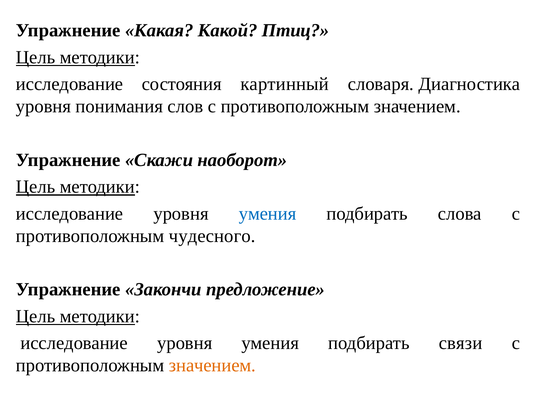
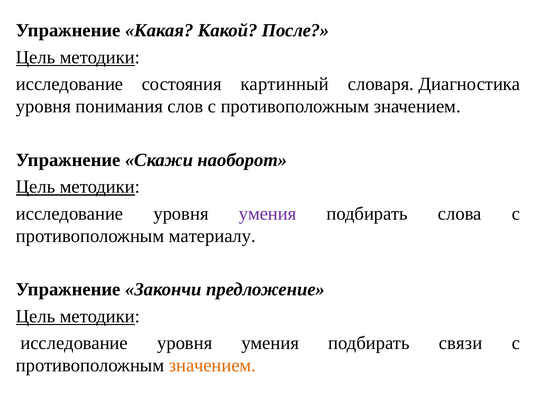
Птиц: Птиц -> После
умения at (268, 214) colour: blue -> purple
чудесного: чудесного -> материалу
